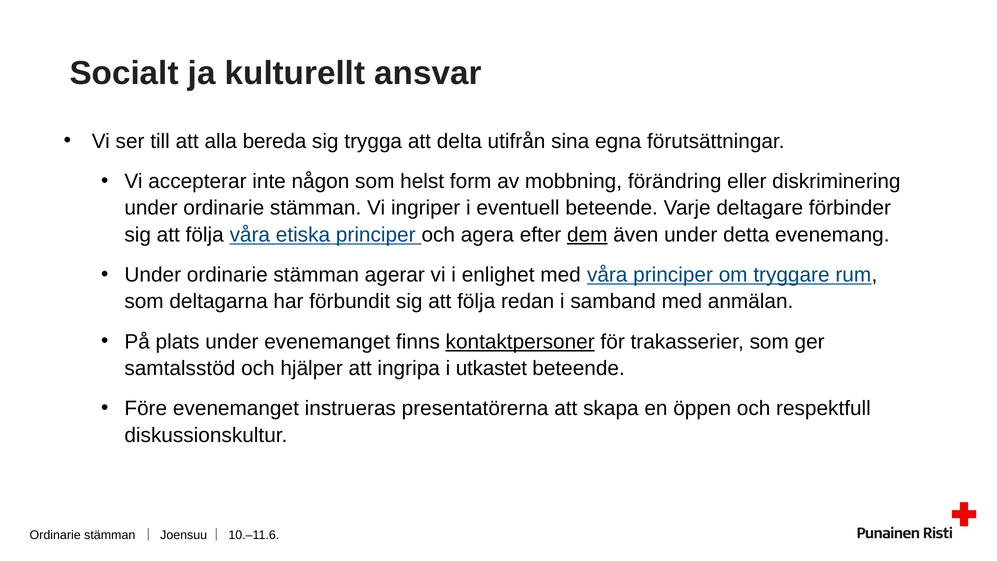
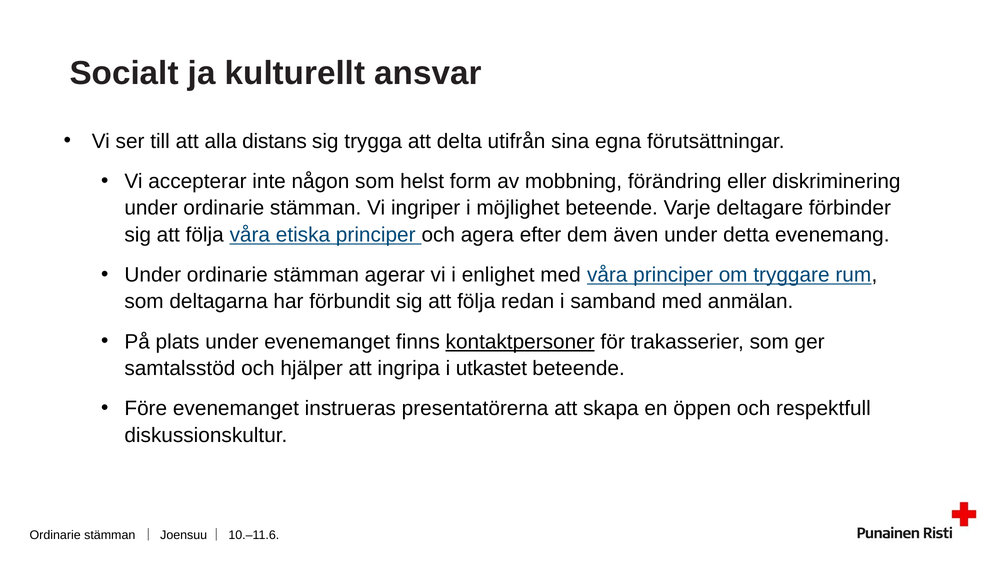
bereda: bereda -> distans
eventuell: eventuell -> möjlighet
dem underline: present -> none
